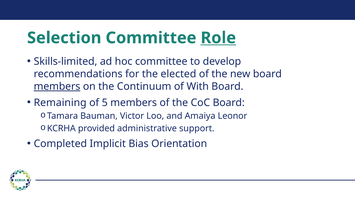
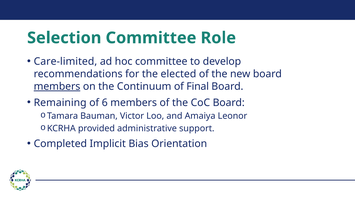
Role underline: present -> none
Skills-limited: Skills-limited -> Care-limited
With: With -> Final
5: 5 -> 6
